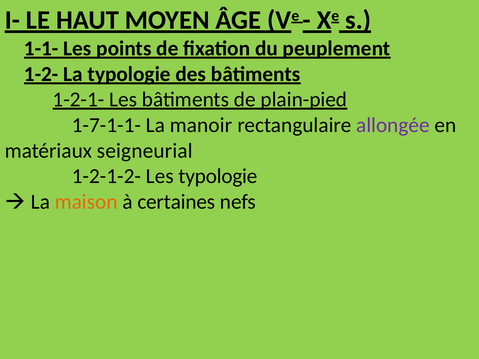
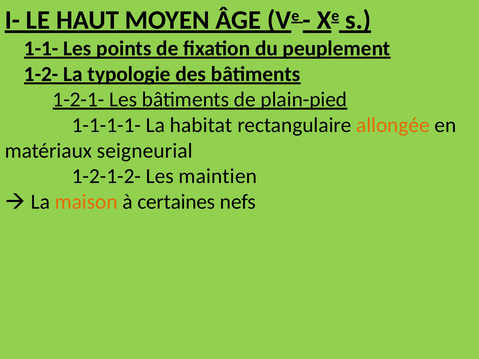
1-7-1-1-: 1-7-1-1- -> 1-1-1-1-
manoir: manoir -> habitat
allongée colour: purple -> orange
Les typologie: typologie -> maintien
